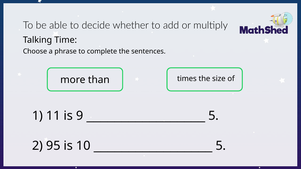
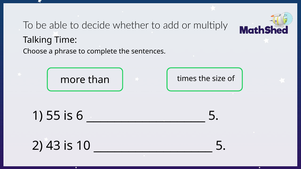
11: 11 -> 55
9: 9 -> 6
95: 95 -> 43
